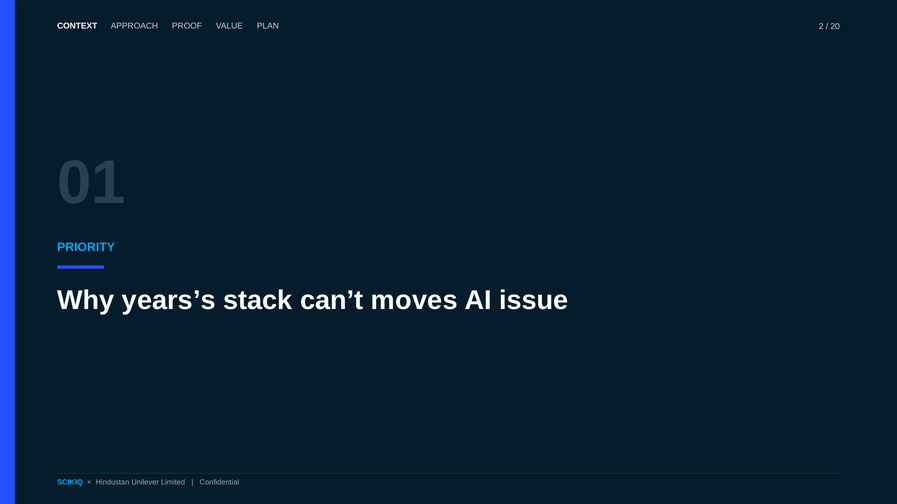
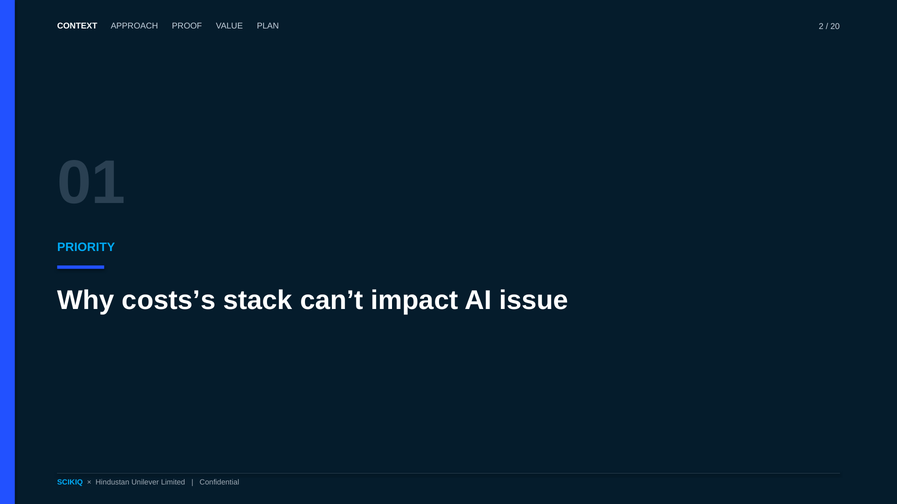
years’s: years’s -> costs’s
moves: moves -> impact
